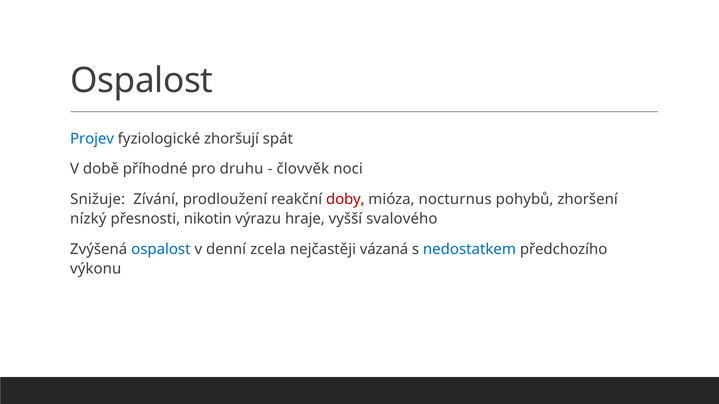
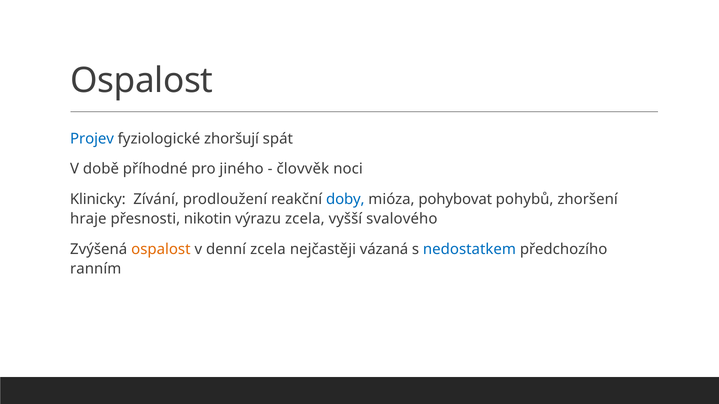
druhu: druhu -> jiného
Snižuje: Snižuje -> Klinicky
doby colour: red -> blue
nocturnus: nocturnus -> pohybovat
nízký: nízký -> hraje
výrazu hraje: hraje -> zcela
ospalost at (161, 249) colour: blue -> orange
výkonu: výkonu -> ranním
